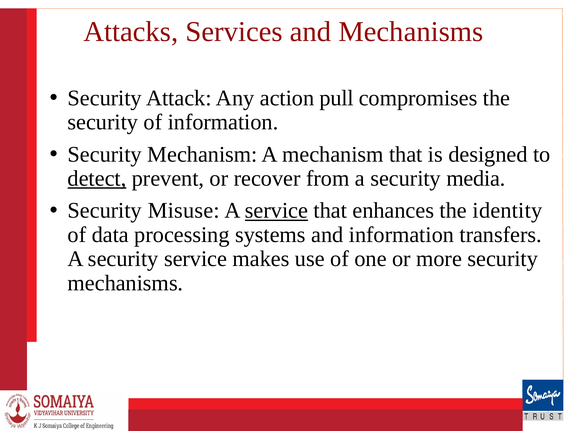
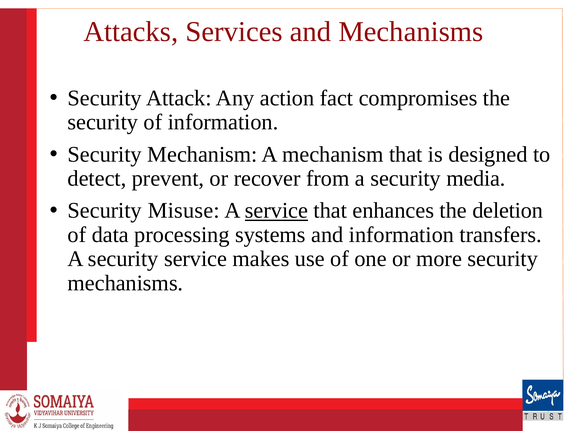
pull: pull -> fact
detect underline: present -> none
identity: identity -> deletion
